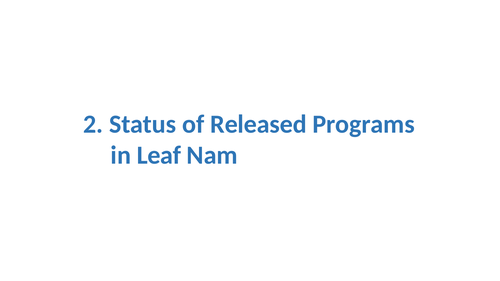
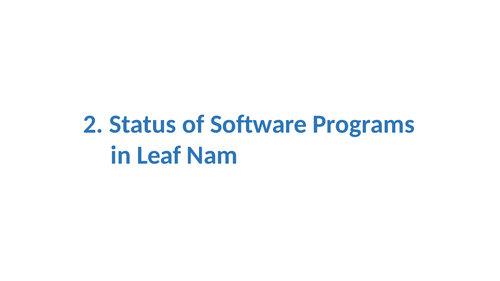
Released: Released -> Software
